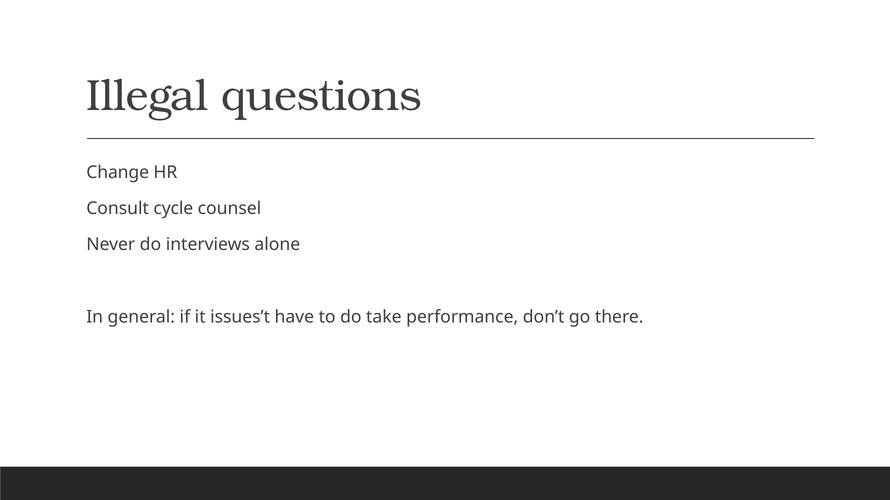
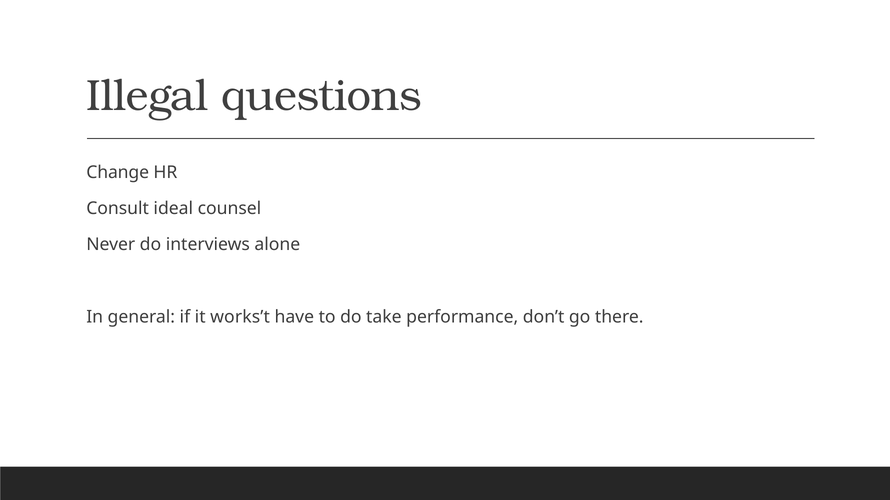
cycle: cycle -> ideal
issues’t: issues’t -> works’t
